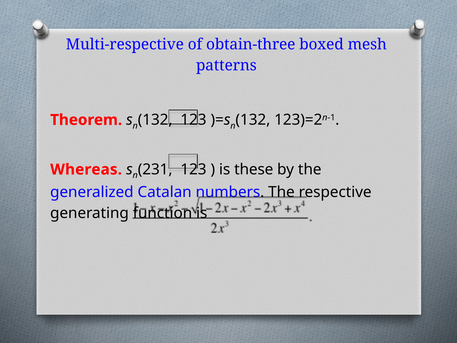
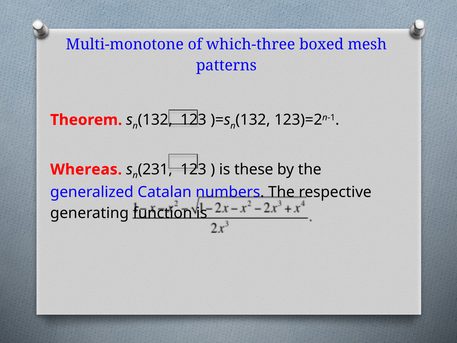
Multi-respective: Multi-respective -> Multi-monotone
obtain-three: obtain-three -> which-three
